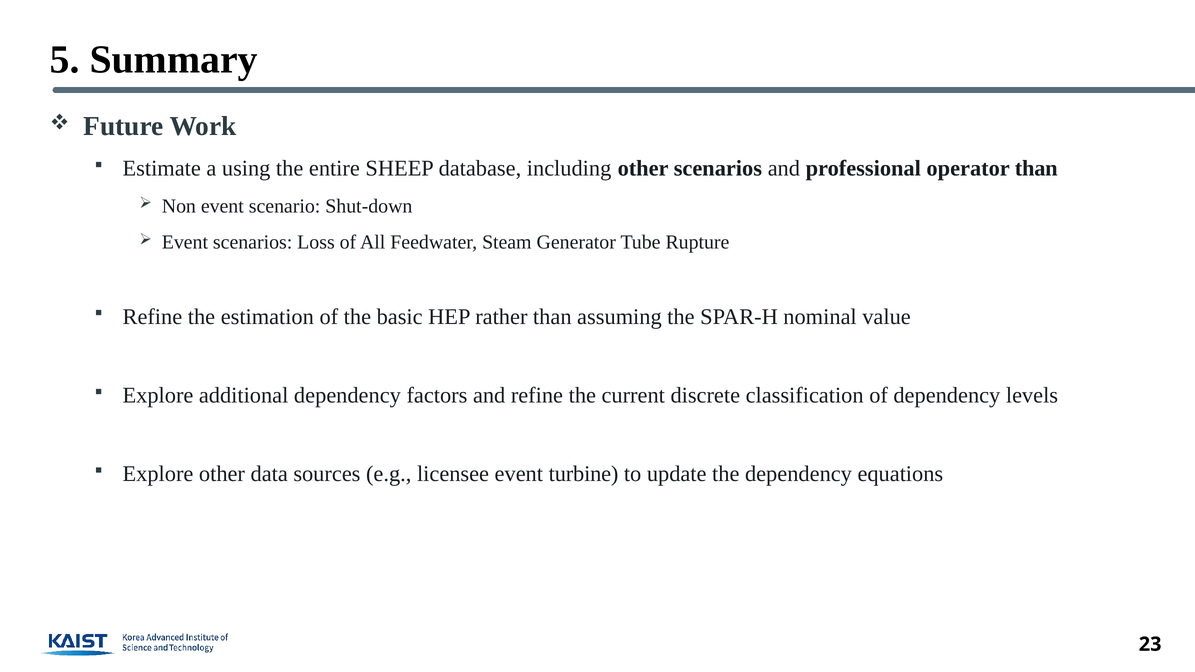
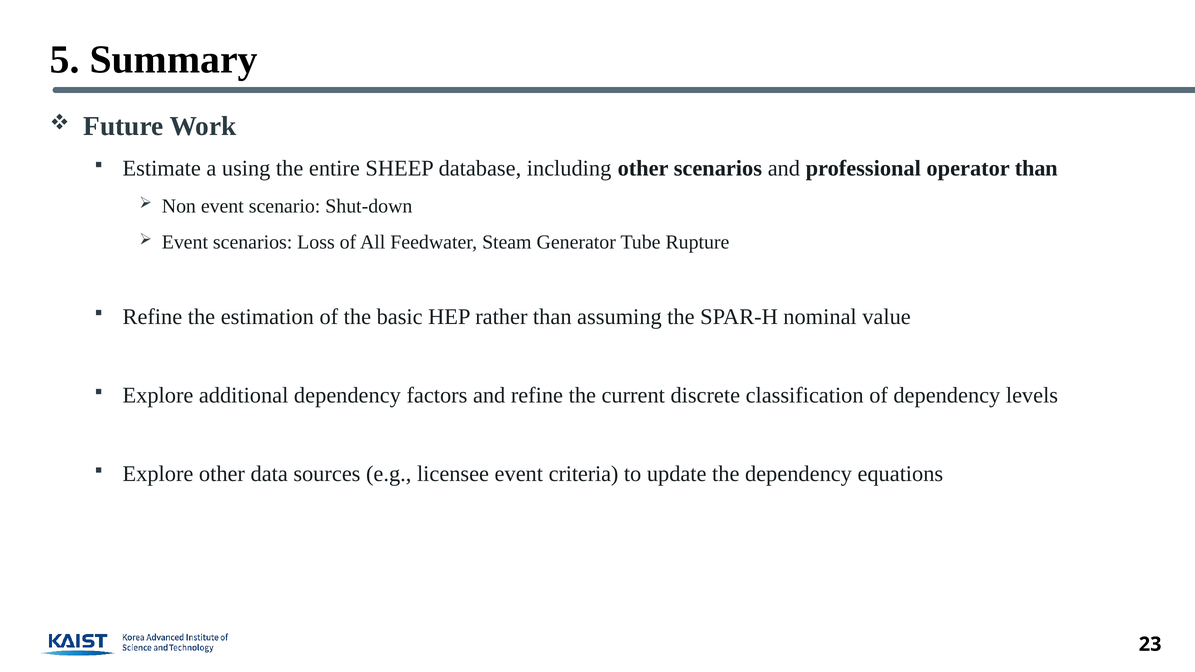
turbine: turbine -> criteria
